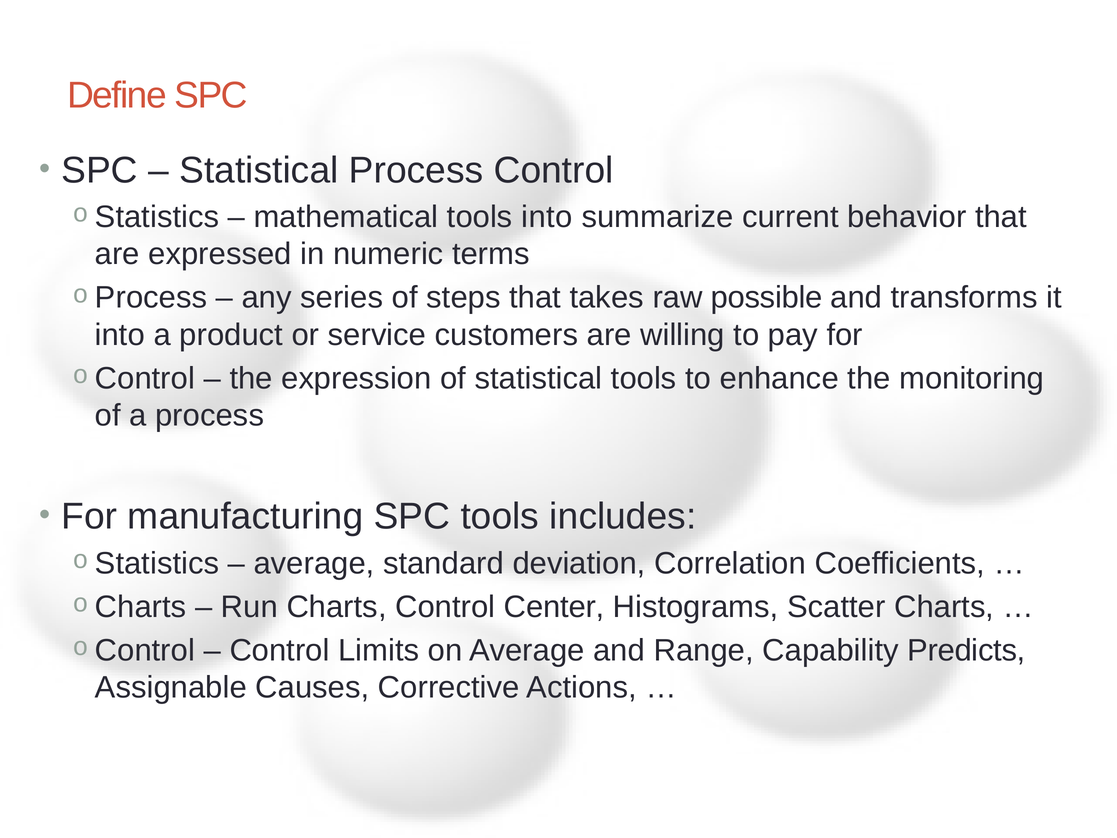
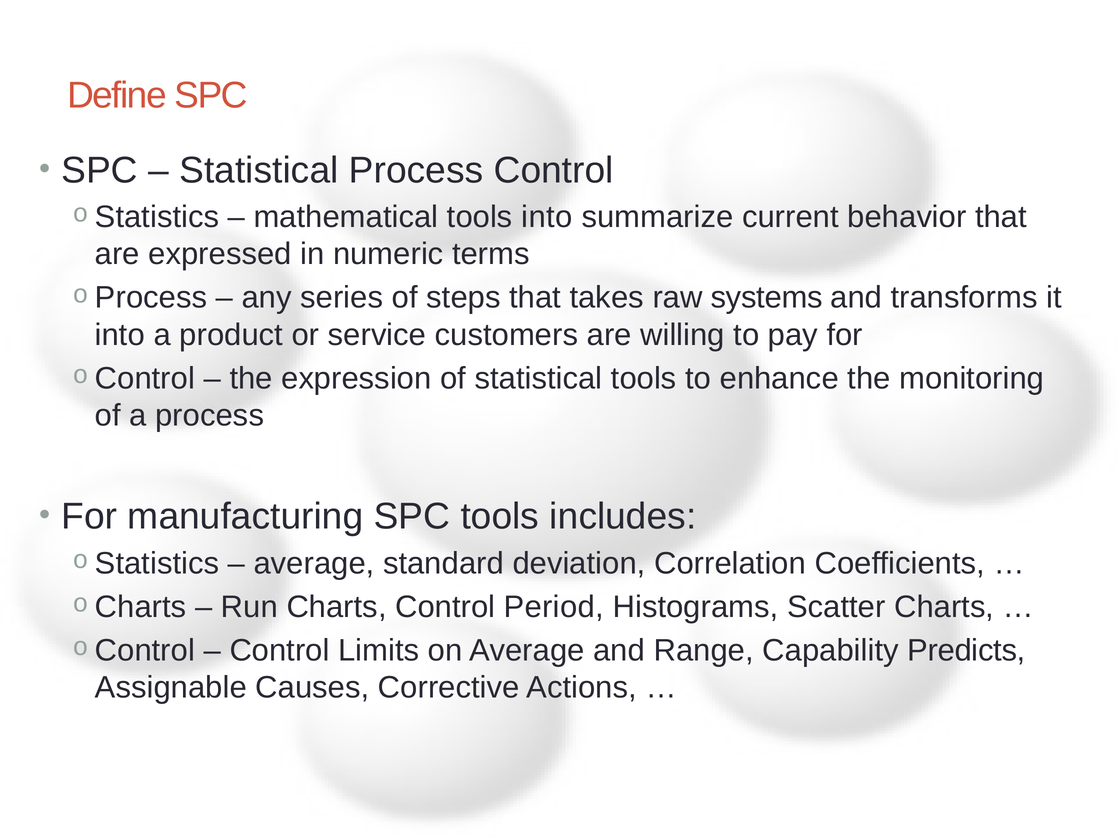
possible: possible -> systems
Center: Center -> Period
